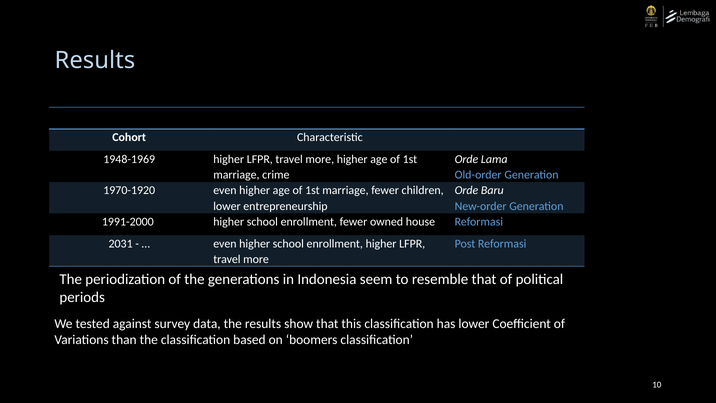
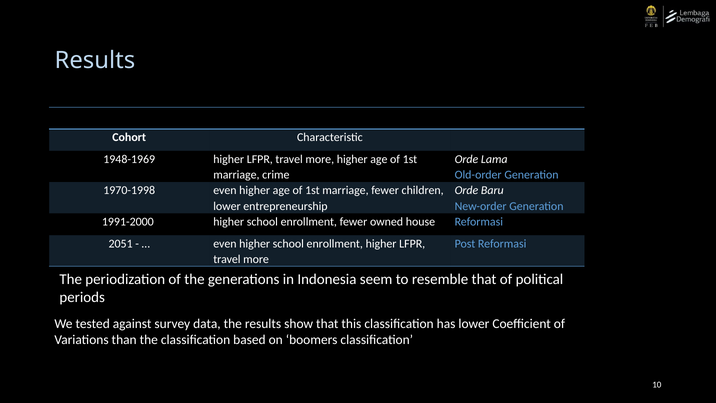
1970-1920: 1970-1920 -> 1970-1998
2031: 2031 -> 2051
